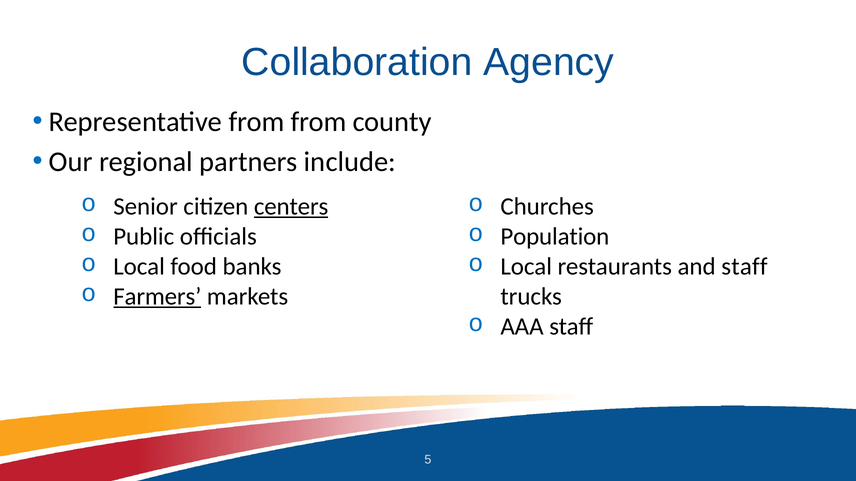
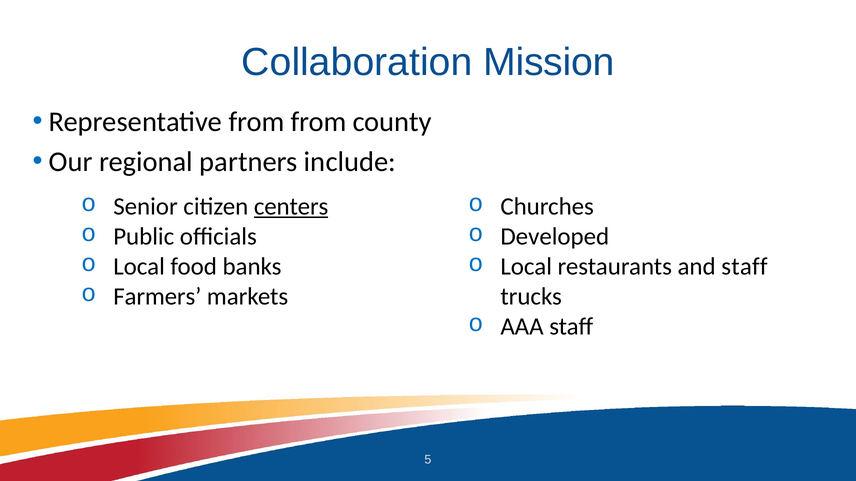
Agency: Agency -> Mission
Population: Population -> Developed
Farmers underline: present -> none
